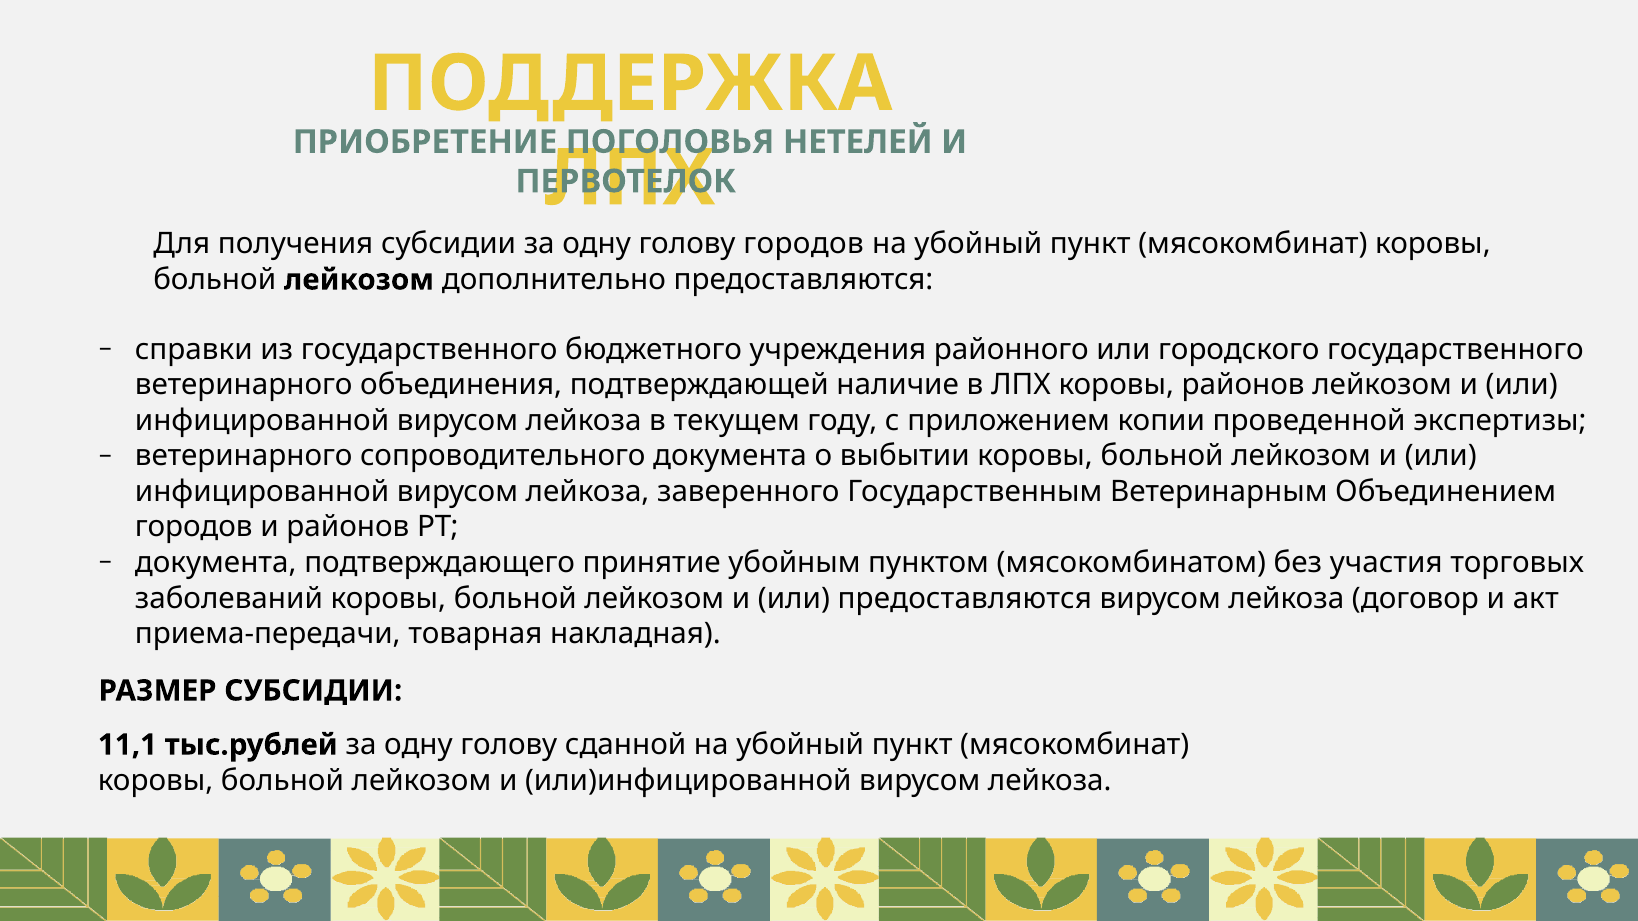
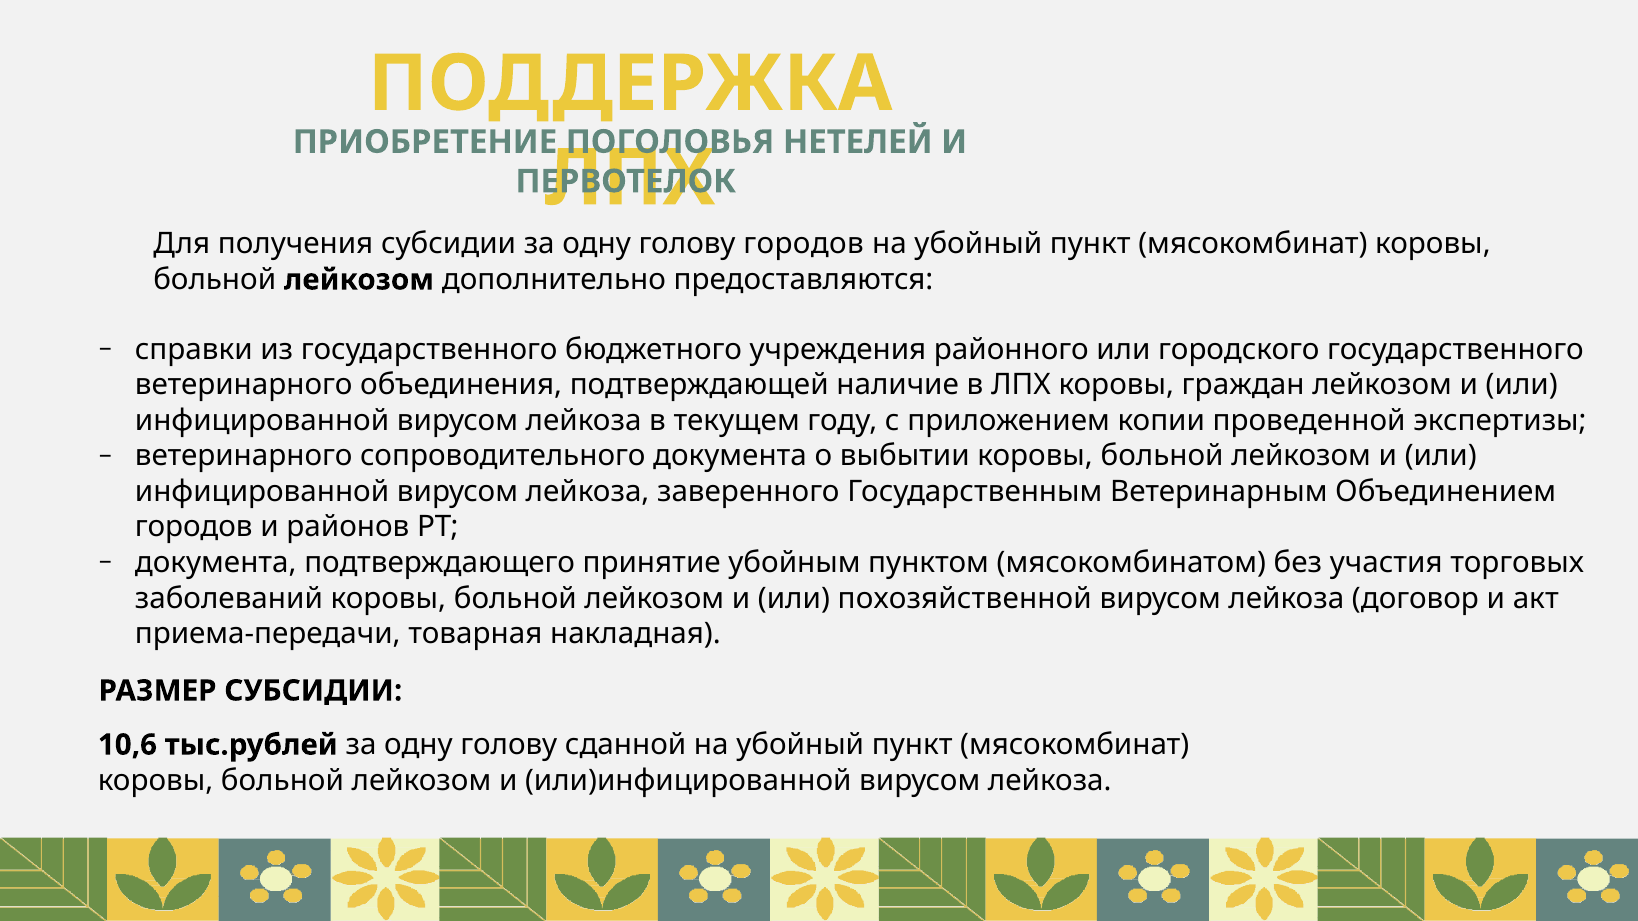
коровы районов: районов -> граждан
или предоставляются: предоставляются -> похозяйственной
11,1: 11,1 -> 10,6
